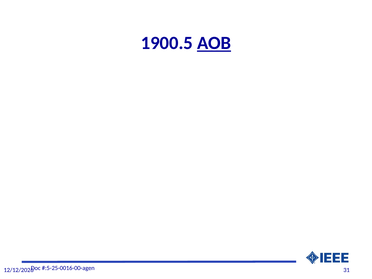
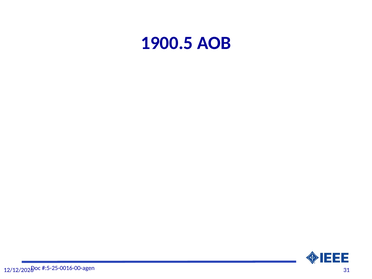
AOB underline: present -> none
